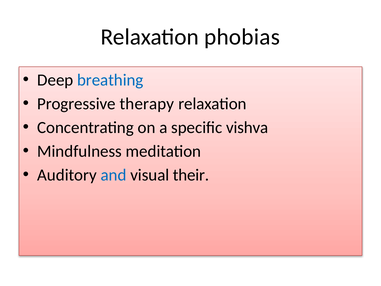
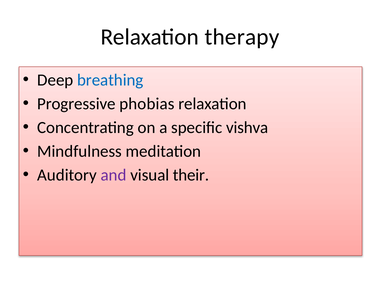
phobias: phobias -> therapy
therapy: therapy -> phobias
and colour: blue -> purple
